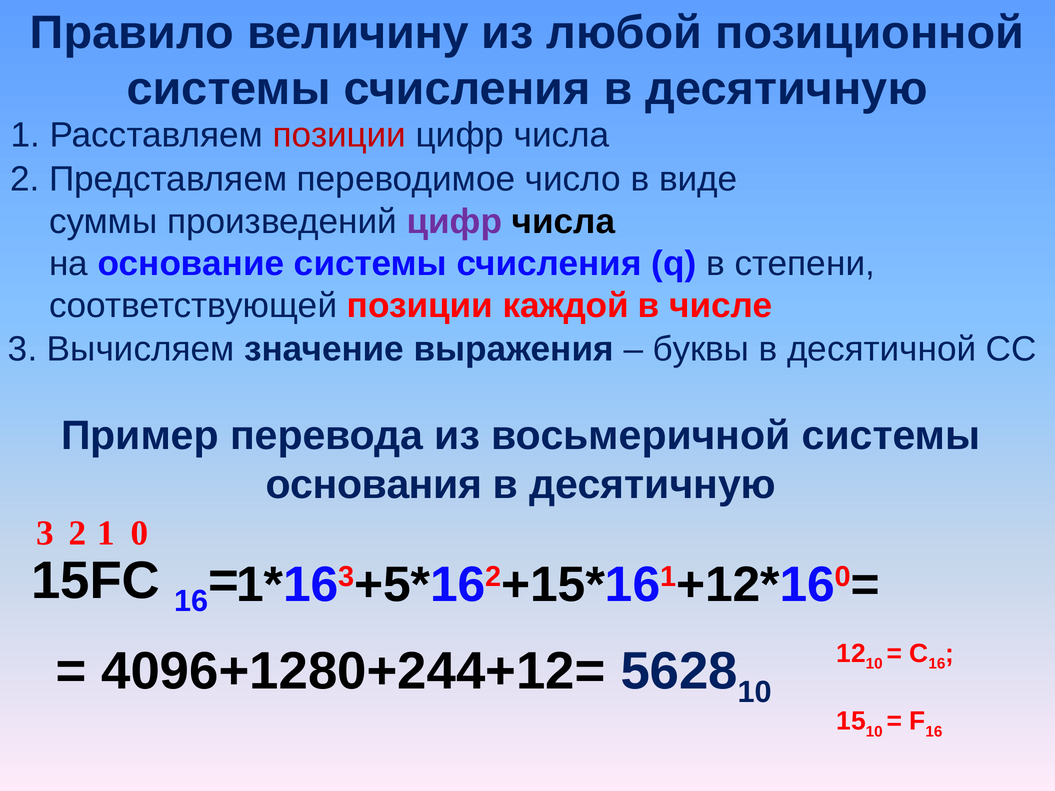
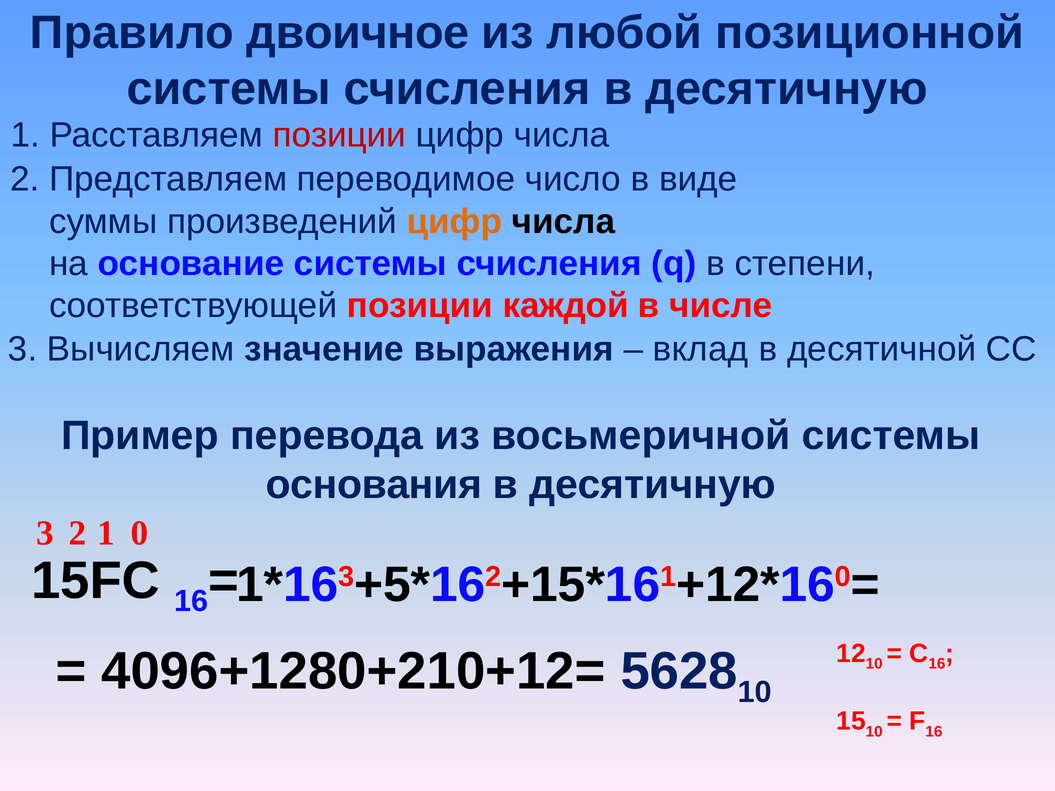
величину: величину -> двоичное
цифр at (454, 222) colour: purple -> orange
буквы: буквы -> вклад
4096+1280+244+12=: 4096+1280+244+12= -> 4096+1280+210+12=
